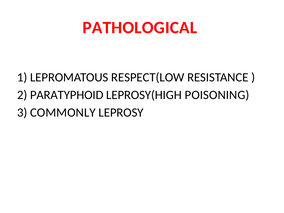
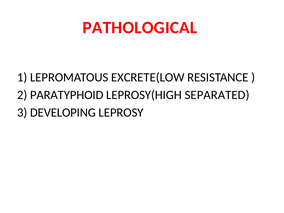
RESPECT(LOW: RESPECT(LOW -> EXCRETE(LOW
POISONING: POISONING -> SEPARATED
COMMONLY: COMMONLY -> DEVELOPING
